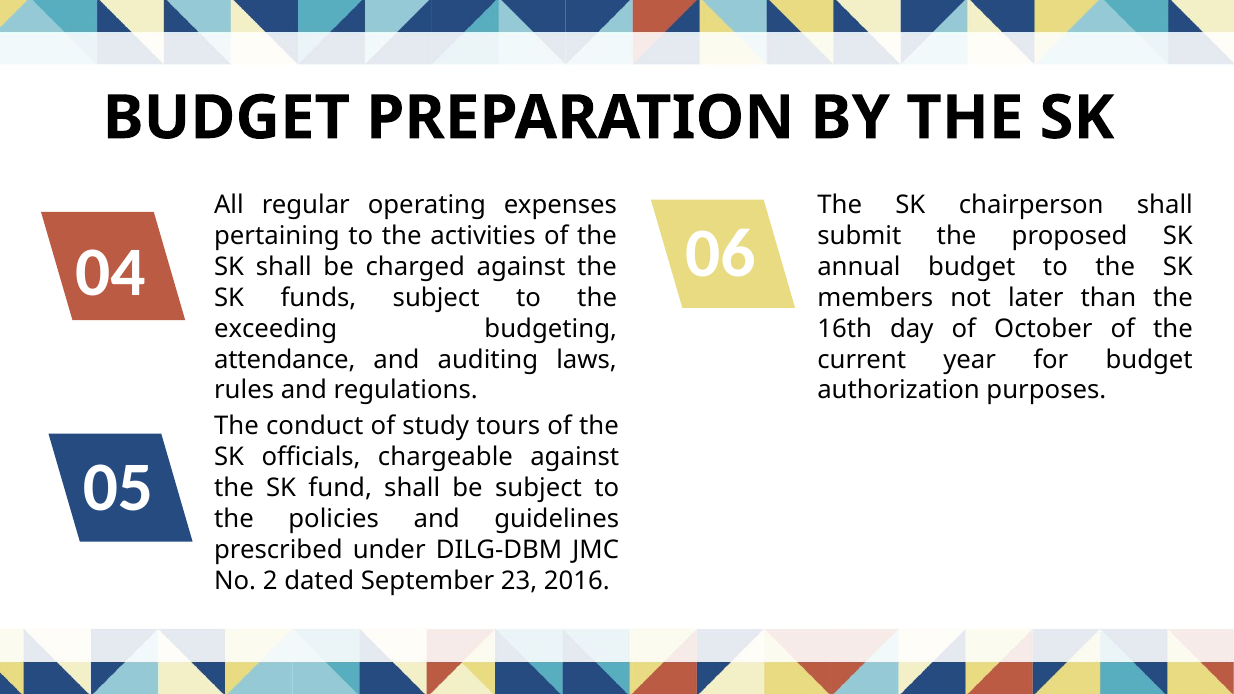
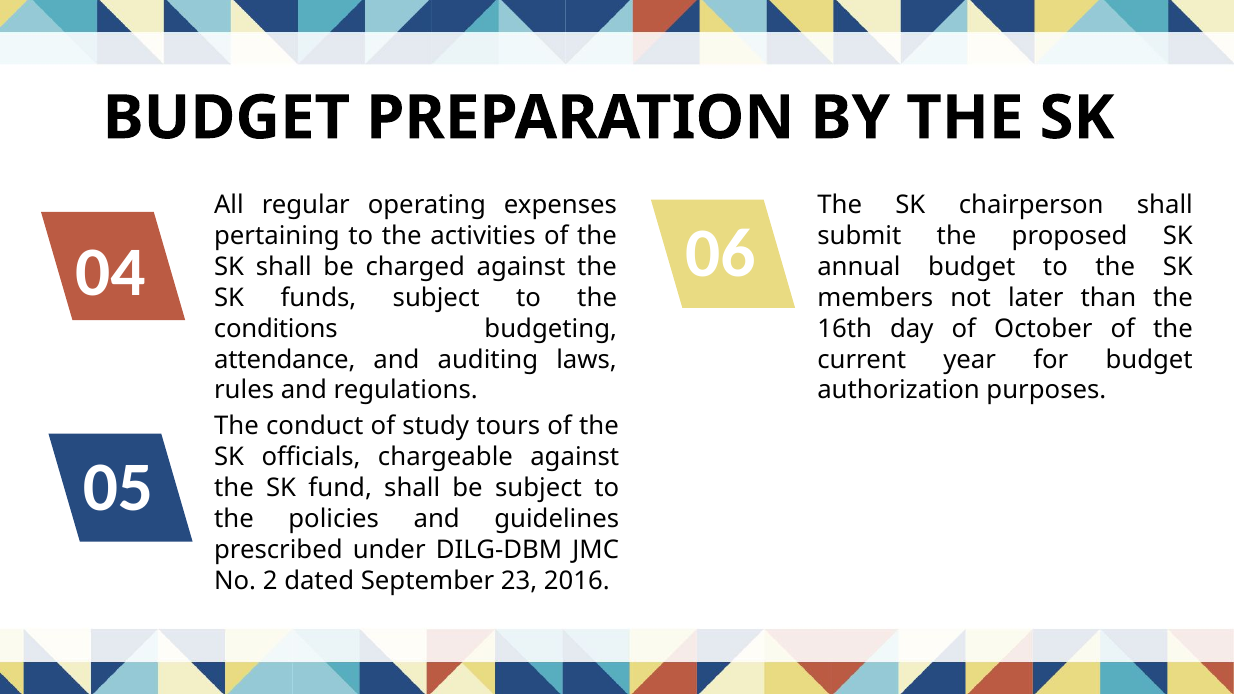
exceeding: exceeding -> conditions
